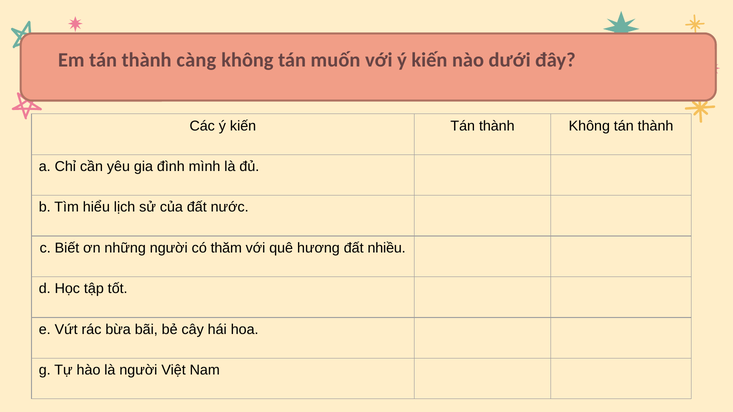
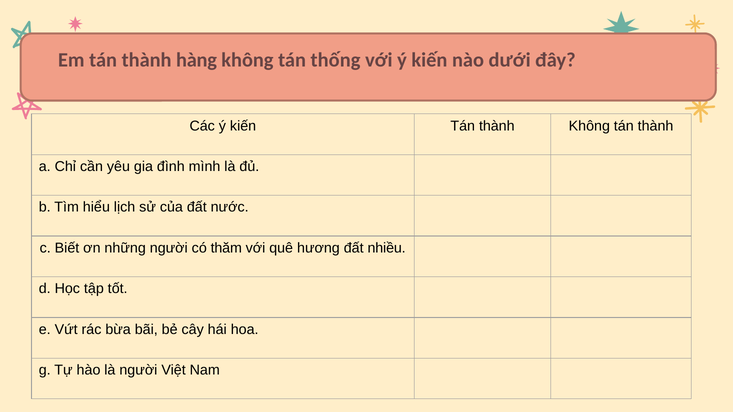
càng: càng -> hàng
muốn: muốn -> thống
